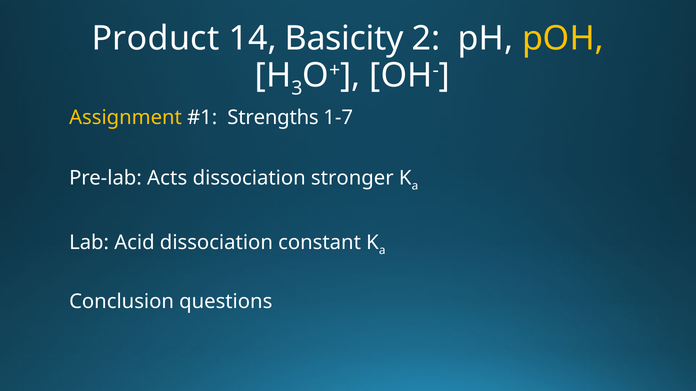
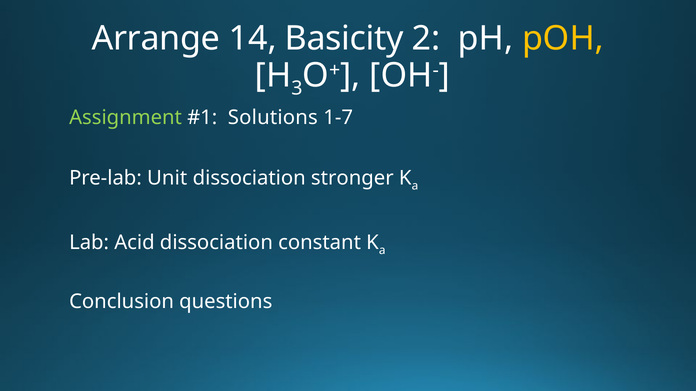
Product: Product -> Arrange
Assignment colour: yellow -> light green
Strengths: Strengths -> Solutions
Acts: Acts -> Unit
